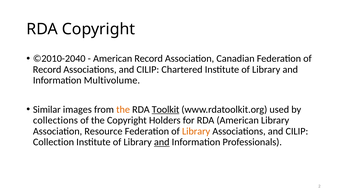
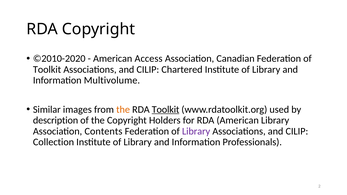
©2010-2040: ©2010-2040 -> ©2010-2020
American Record: Record -> Access
Record at (47, 70): Record -> Toolkit
collections: collections -> description
Resource: Resource -> Contents
Library at (196, 131) colour: orange -> purple
and at (162, 142) underline: present -> none
